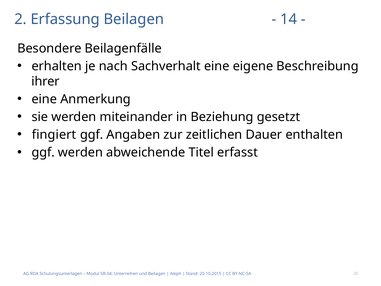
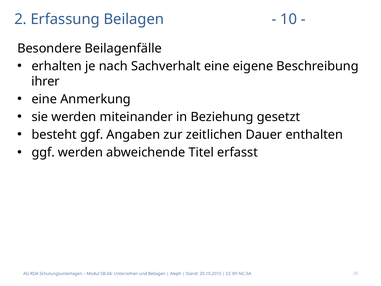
14: 14 -> 10
fingiert: fingiert -> besteht
